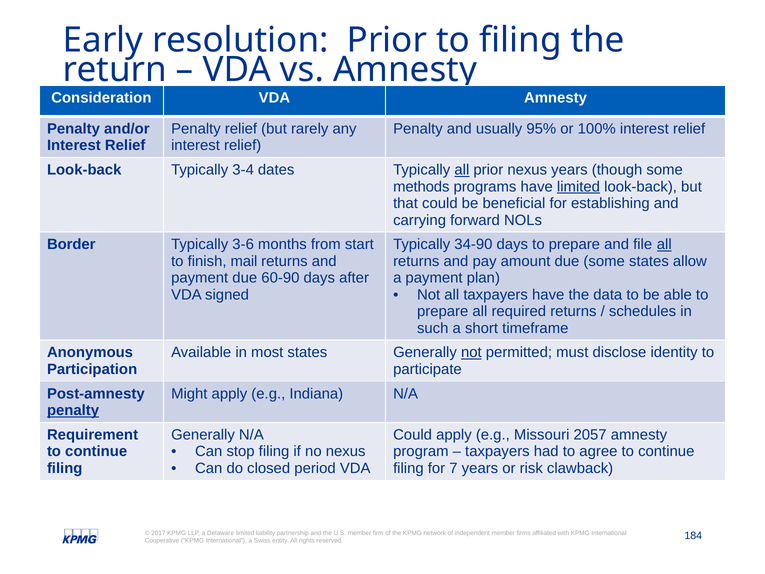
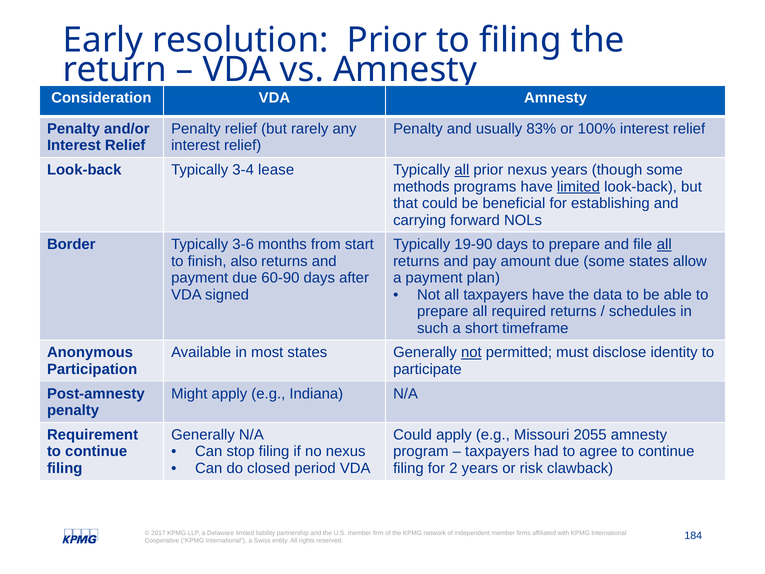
95%: 95% -> 83%
dates: dates -> lease
34-90: 34-90 -> 19-90
mail: mail -> also
penalty at (73, 410) underline: present -> none
2057: 2057 -> 2055
7: 7 -> 2
